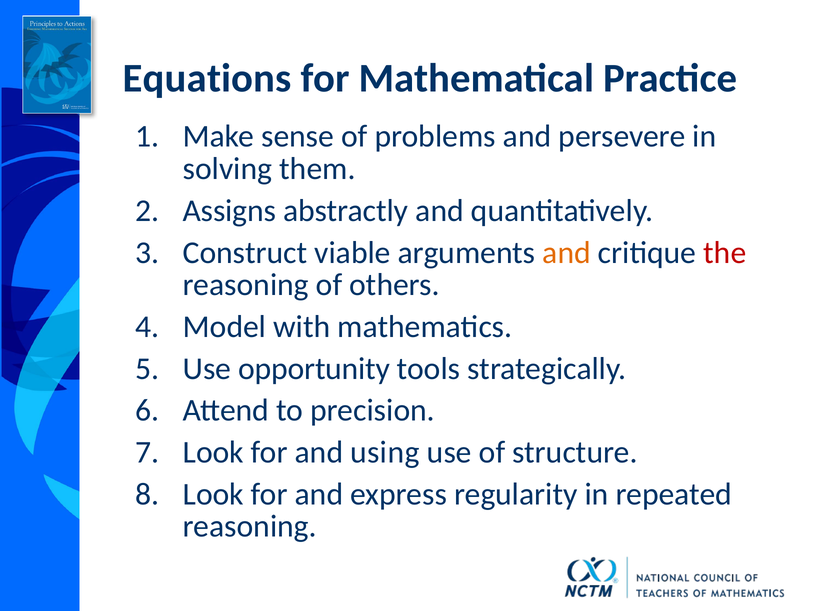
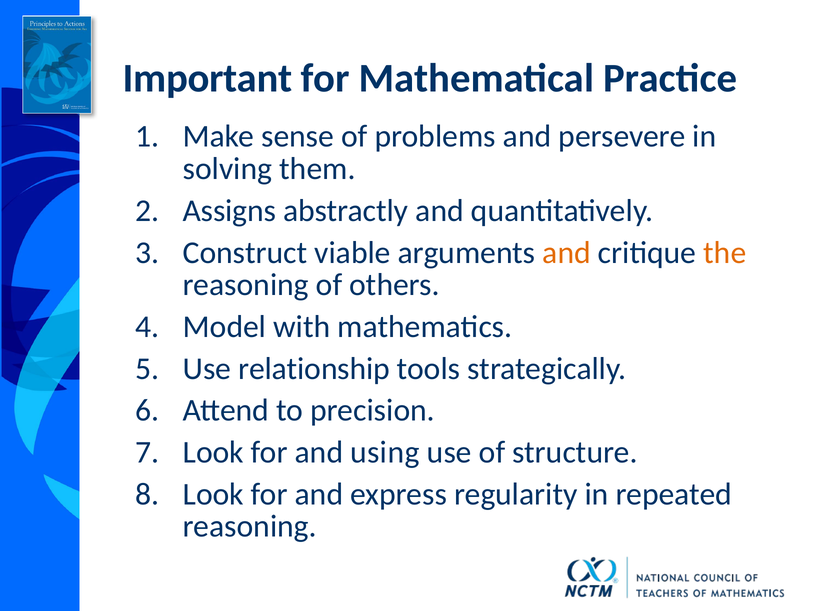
Equations: Equations -> Important
the colour: red -> orange
opportunity: opportunity -> relationship
